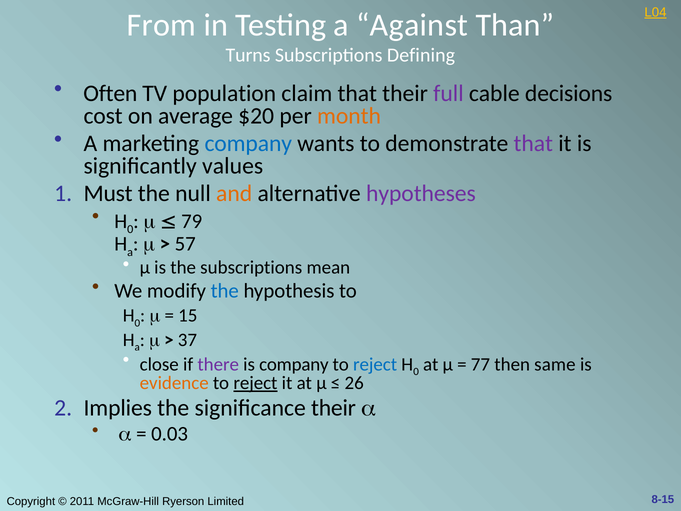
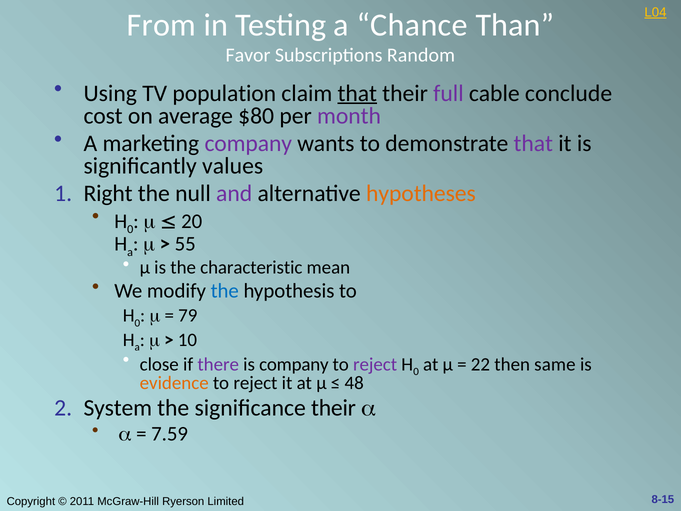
Against: Against -> Chance
Turns: Turns -> Favor
Defining: Defining -> Random
Often: Often -> Using
that at (357, 93) underline: none -> present
decisions: decisions -> conclude
$20: $20 -> $80
month colour: orange -> purple
company at (248, 143) colour: blue -> purple
Must: Must -> Right
and colour: orange -> purple
hypotheses colour: purple -> orange
79: 79 -> 20
57: 57 -> 55
the subscriptions: subscriptions -> characteristic
15: 15 -> 79
37: 37 -> 10
reject at (375, 364) colour: blue -> purple
77: 77 -> 22
reject at (255, 383) underline: present -> none
26: 26 -> 48
Implies: Implies -> System
0.03: 0.03 -> 7.59
